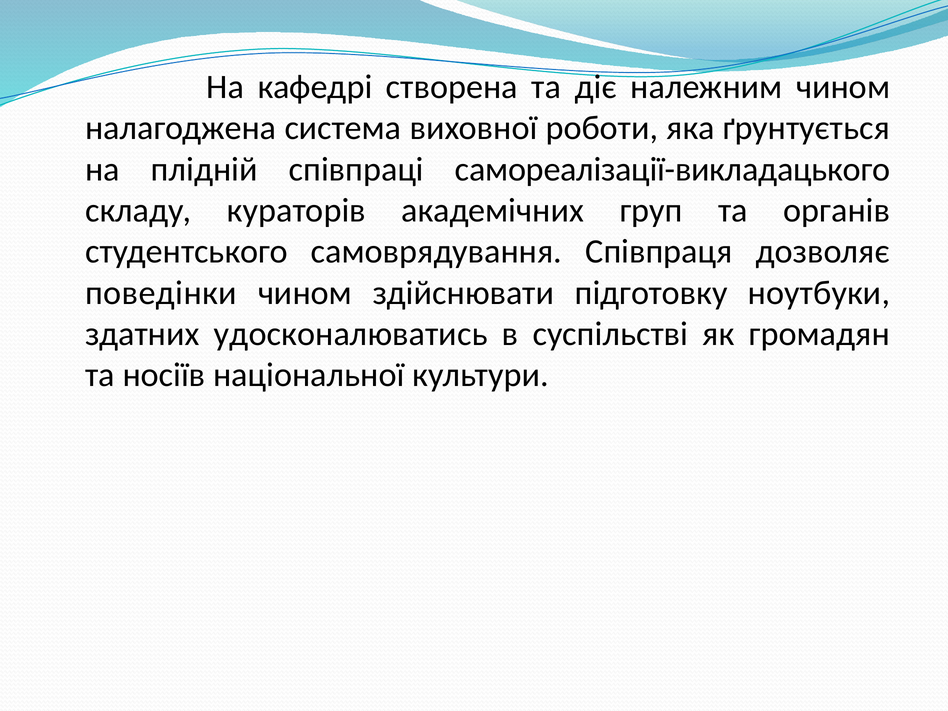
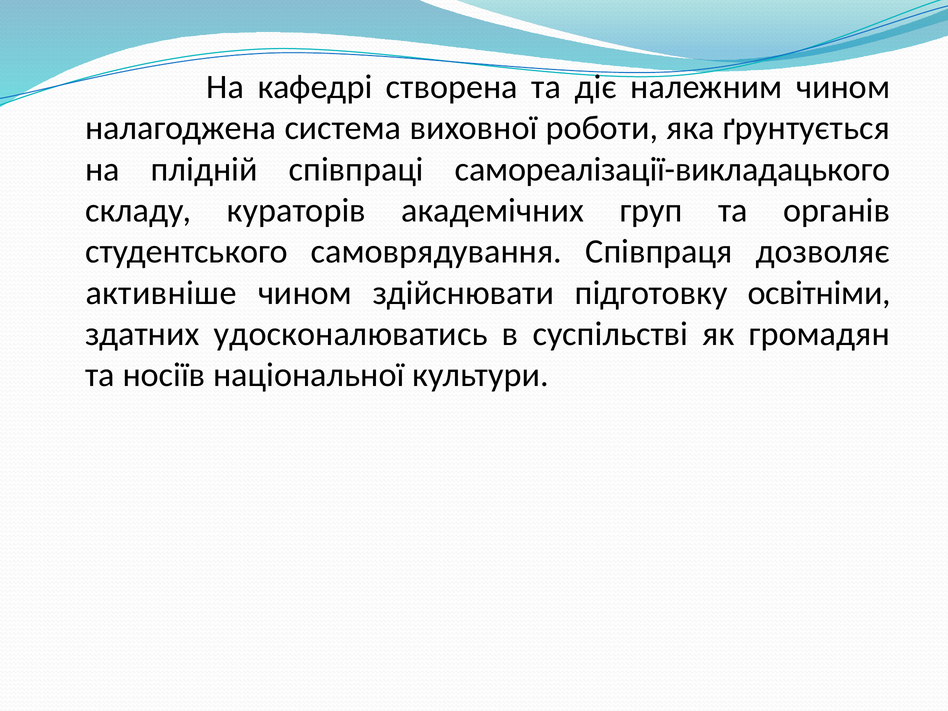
поведінки: поведінки -> активніше
ноутбуки: ноутбуки -> освітніми
